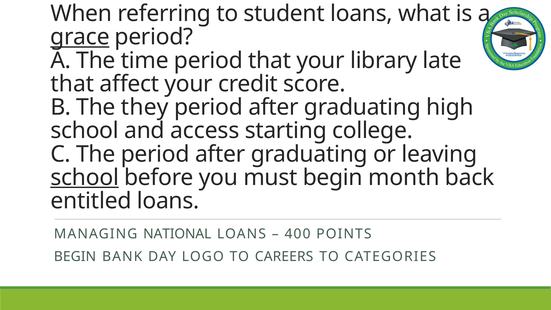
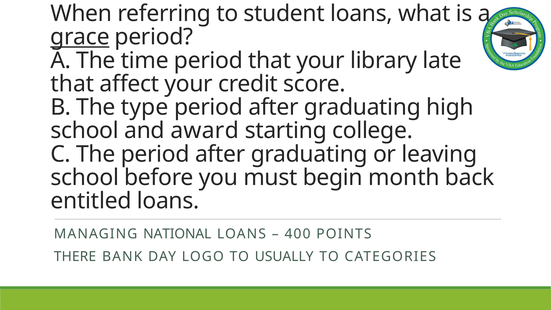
they: they -> type
access: access -> award
school at (85, 177) underline: present -> none
BEGIN at (75, 257): BEGIN -> THERE
CAREERS: CAREERS -> USUALLY
